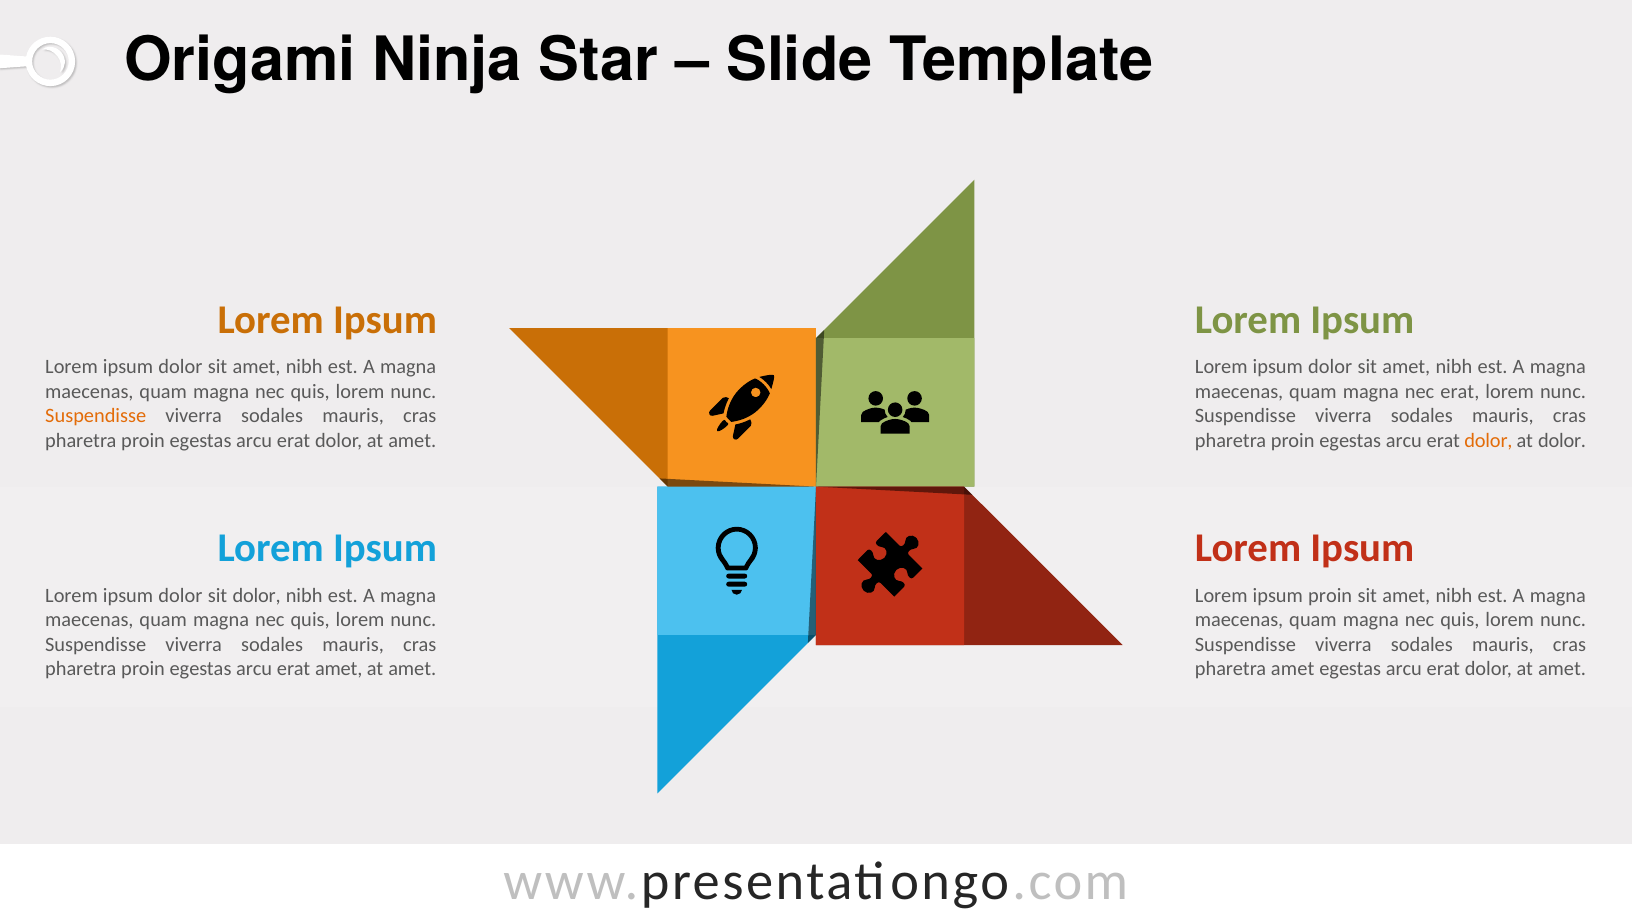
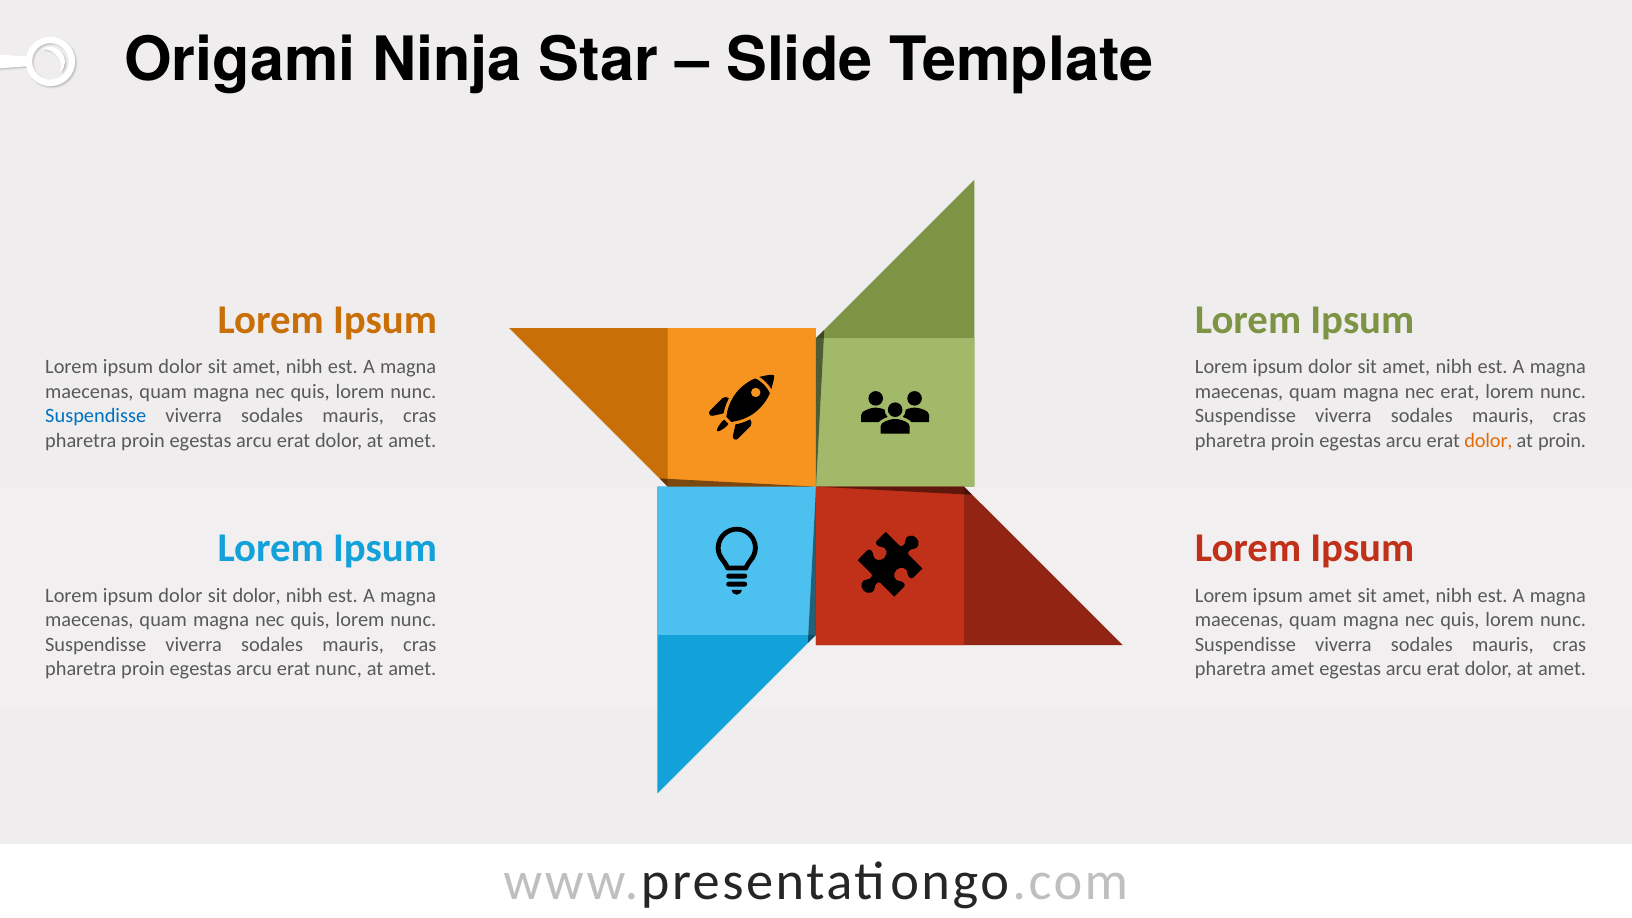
Suspendisse at (96, 416) colour: orange -> blue
at dolor: dolor -> proin
ipsum proin: proin -> amet
erat amet: amet -> nunc
